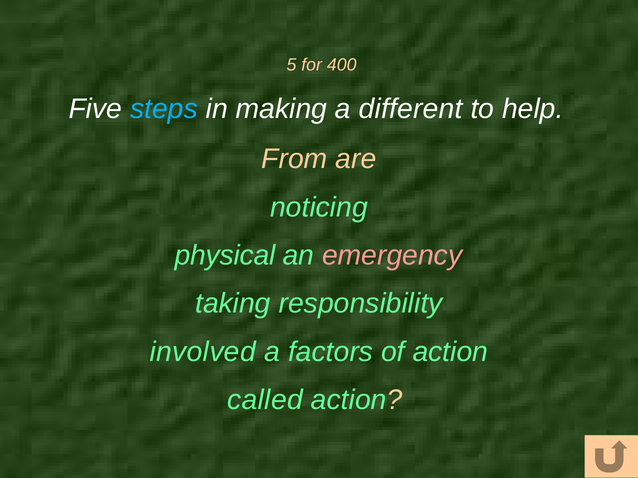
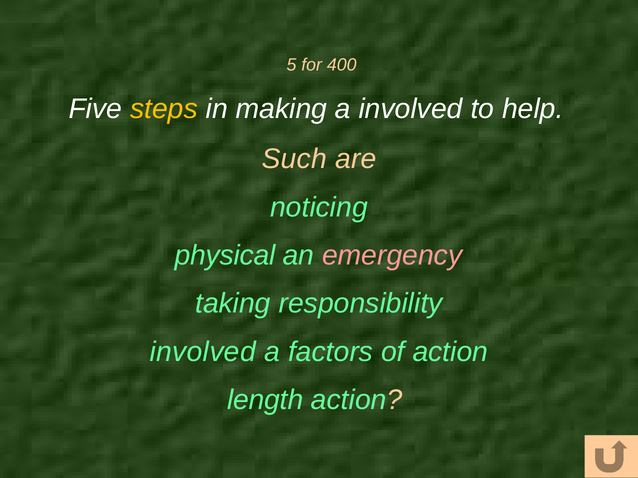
steps colour: light blue -> yellow
a different: different -> involved
From: From -> Such
called: called -> length
